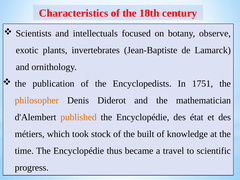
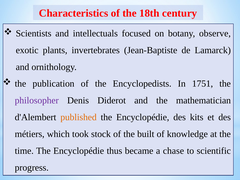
philosopher colour: orange -> purple
état: état -> kits
travel: travel -> chase
